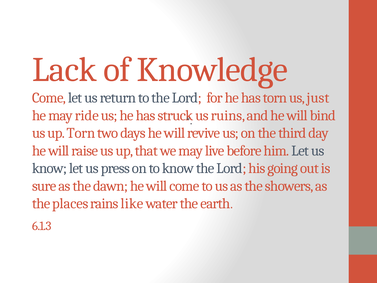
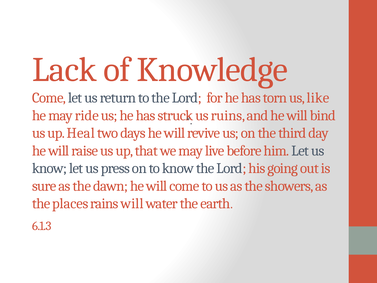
just: just -> like
up Torn: Torn -> Heal
rains like: like -> will
